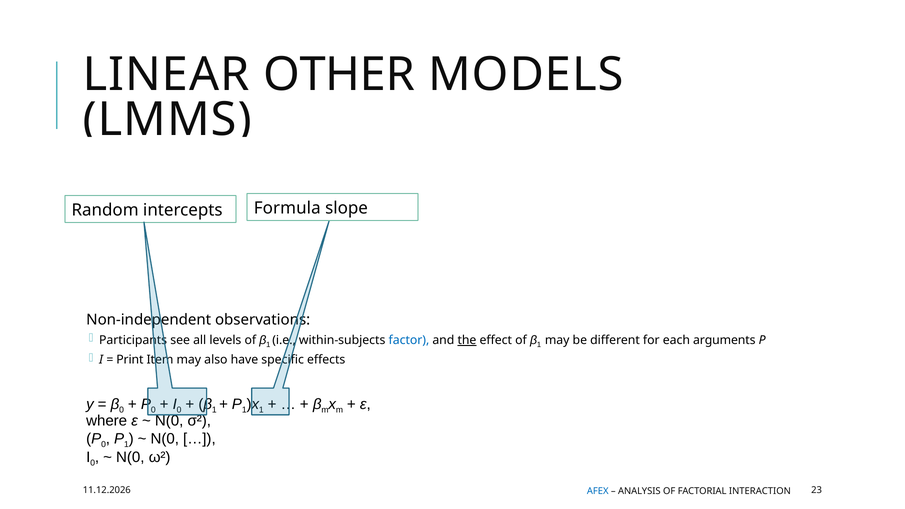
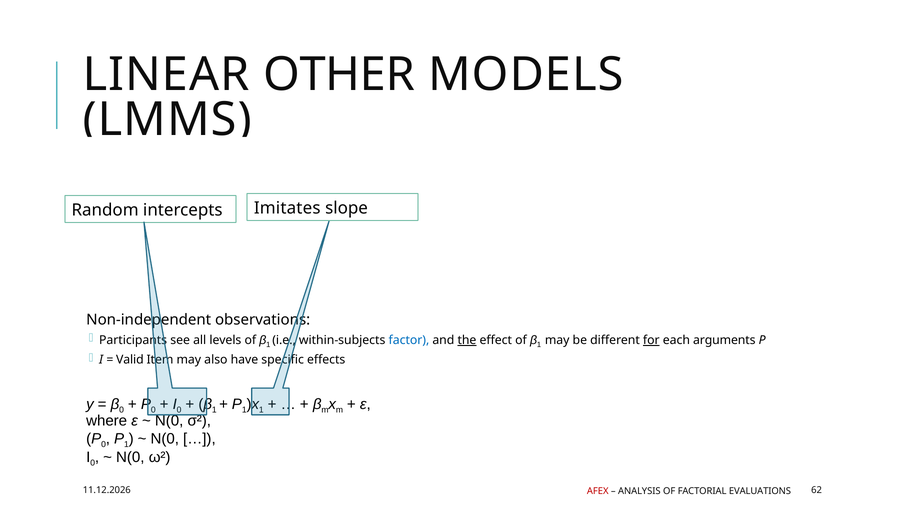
Formula: Formula -> Imitates
for underline: none -> present
Print: Print -> Valid
23: 23 -> 62
AFEX colour: blue -> red
INTERACTION: INTERACTION -> EVALUATIONS
